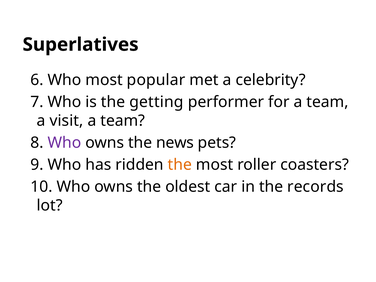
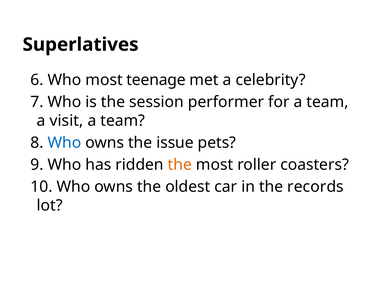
popular: popular -> teenage
getting: getting -> session
Who at (64, 143) colour: purple -> blue
news: news -> issue
